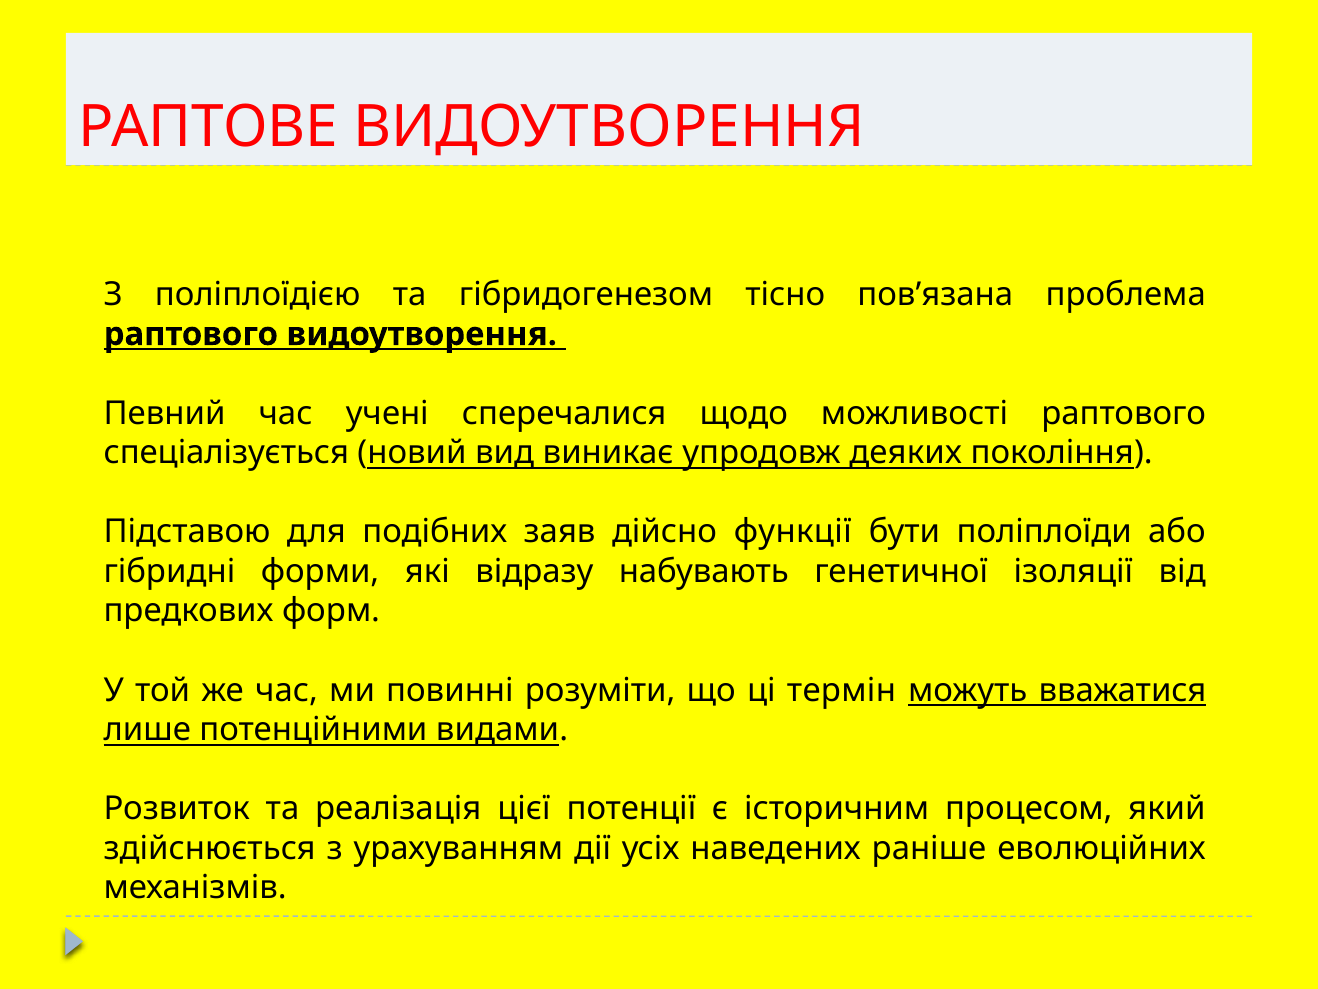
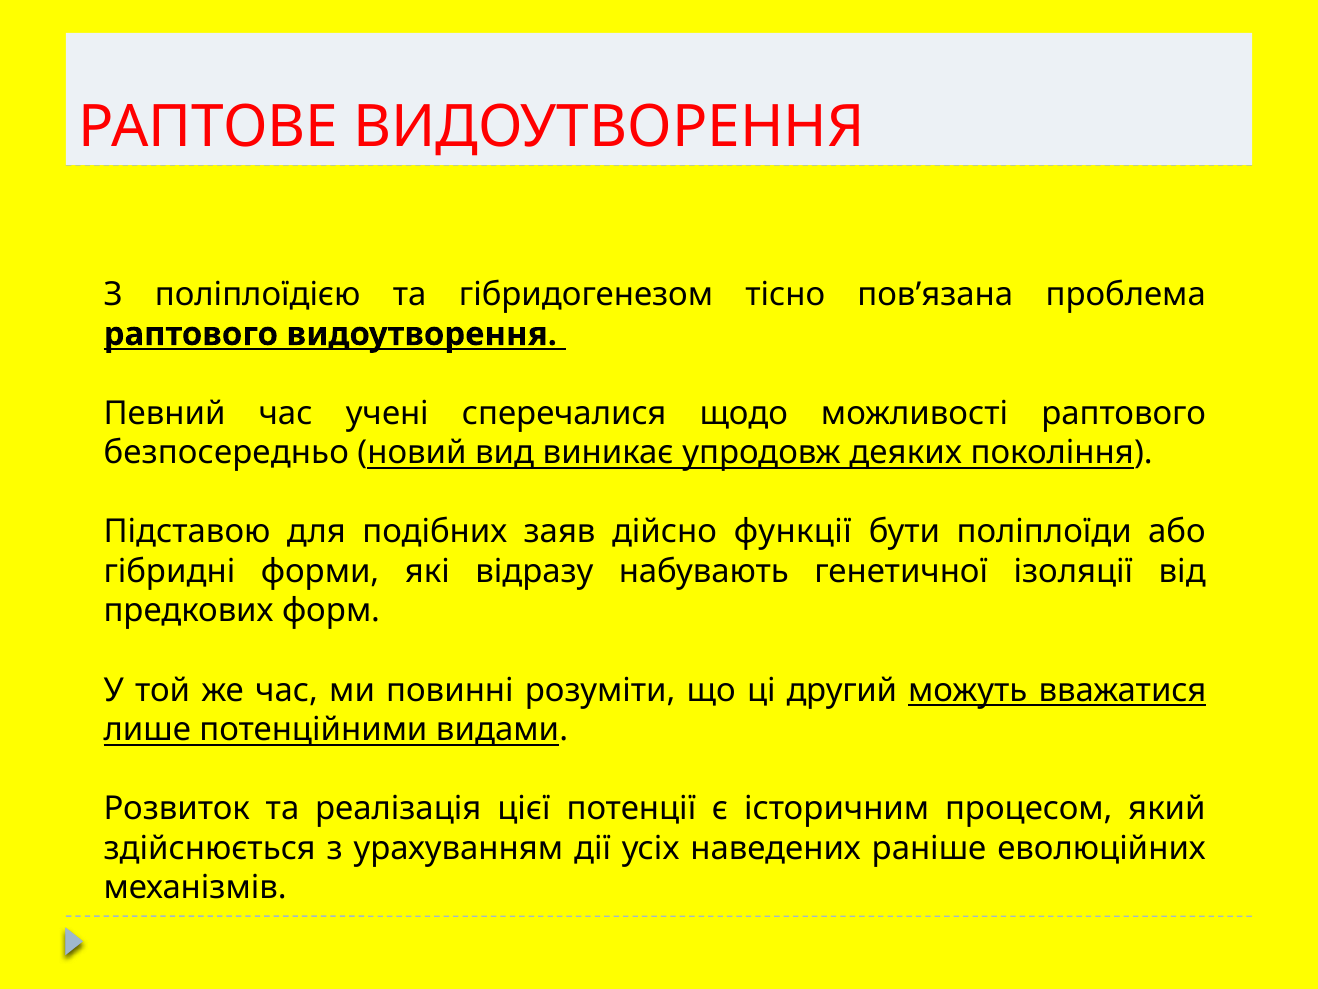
спеціалізується: спеціалізується -> безпосередньо
термін: термін -> другий
